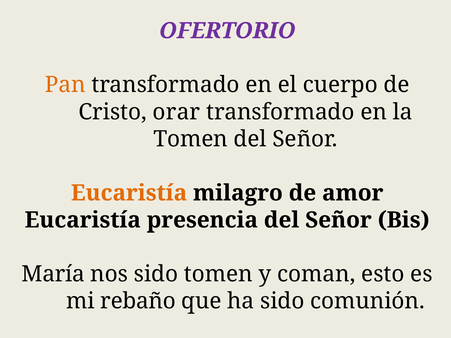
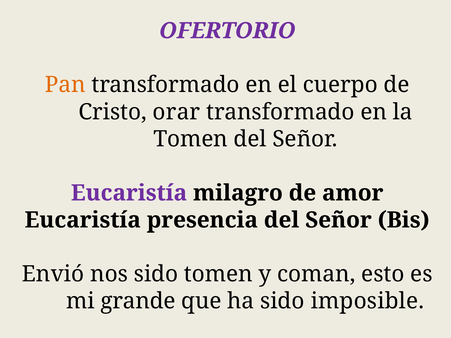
Eucaristía at (129, 193) colour: orange -> purple
María: María -> Envió
rebaño: rebaño -> grande
comunión: comunión -> imposible
